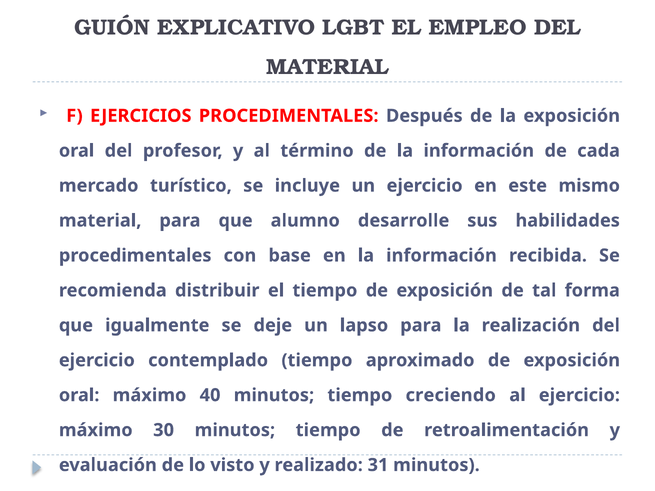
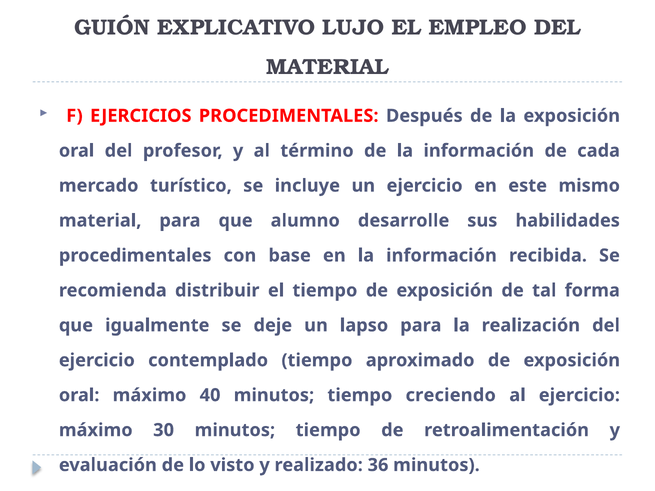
LGBT: LGBT -> LUJO
31: 31 -> 36
